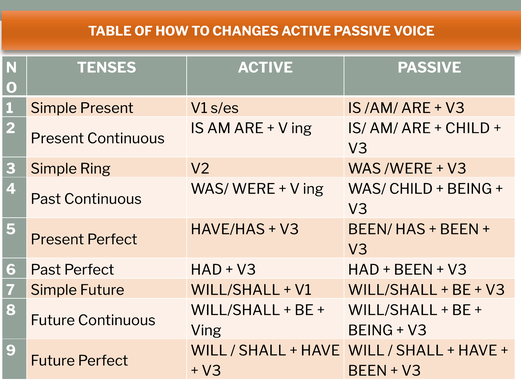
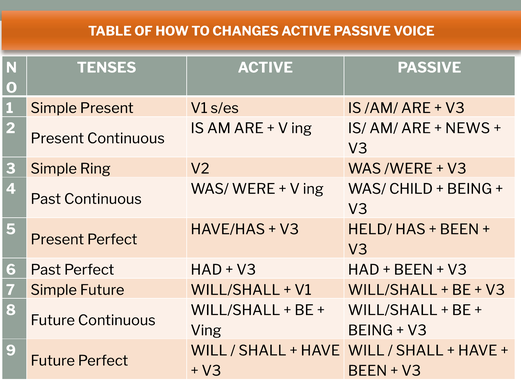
CHILD at (468, 128): CHILD -> NEWS
BEEN/: BEEN/ -> HELD/
